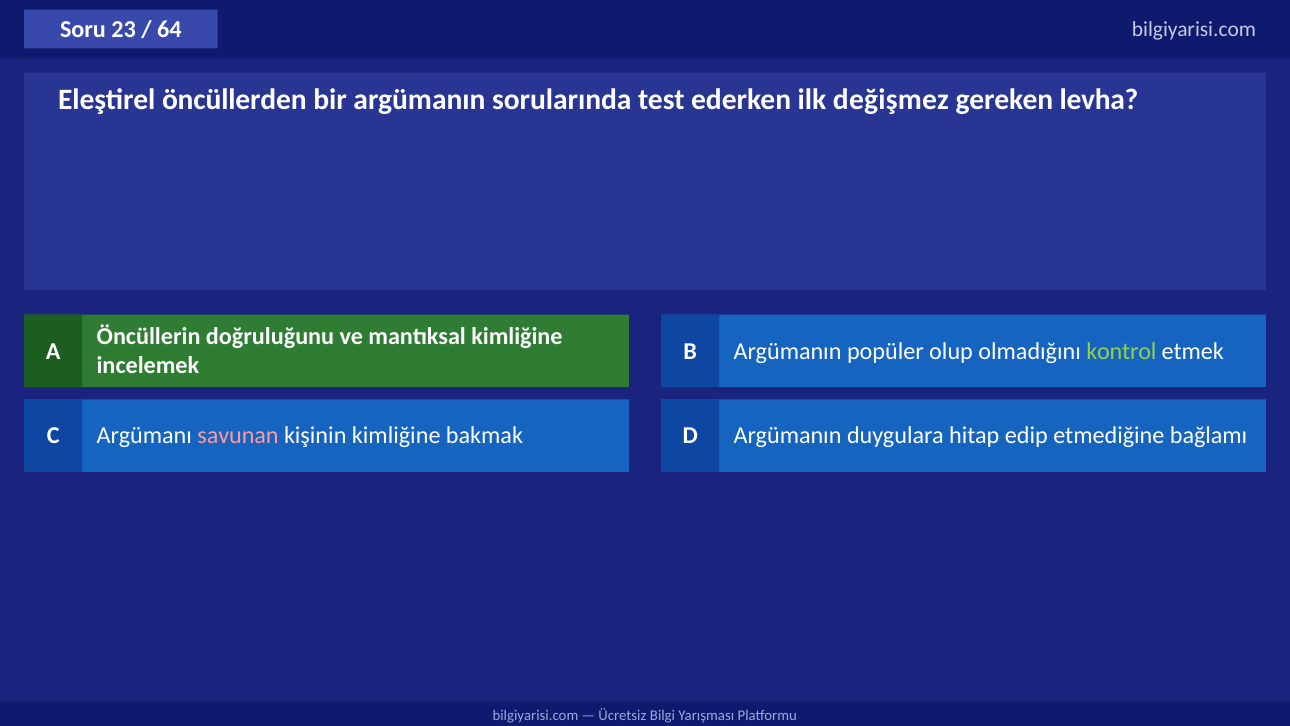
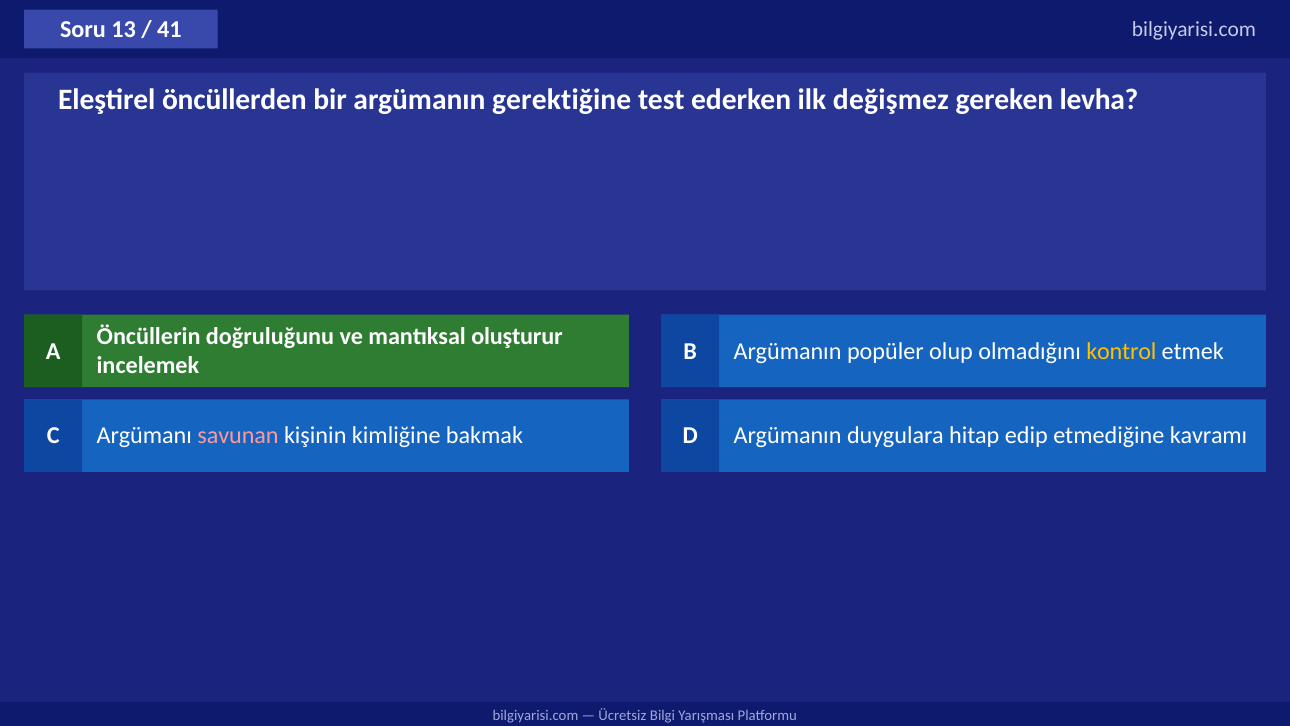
23: 23 -> 13
64: 64 -> 41
sorularında: sorularında -> gerektiğine
mantıksal kimliğine: kimliğine -> oluşturur
kontrol colour: light green -> yellow
bağlamı: bağlamı -> kavramı
